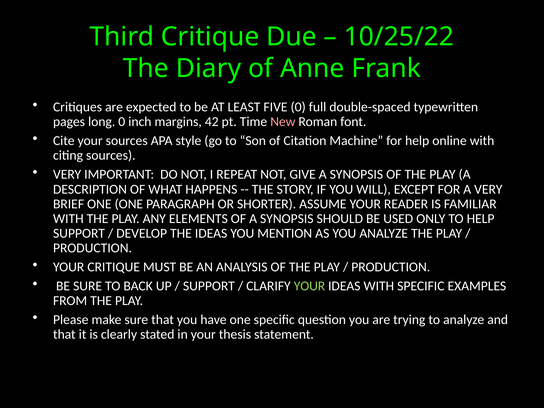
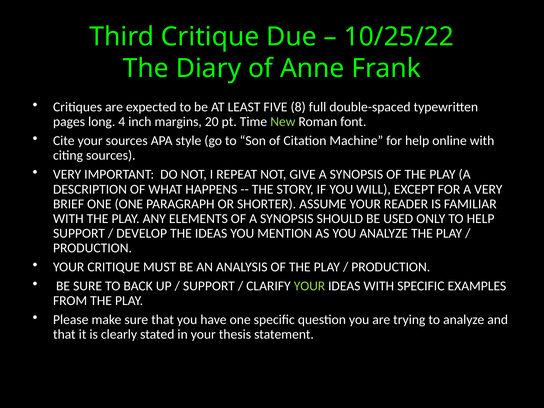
FIVE 0: 0 -> 8
long 0: 0 -> 4
42: 42 -> 20
New colour: pink -> light green
